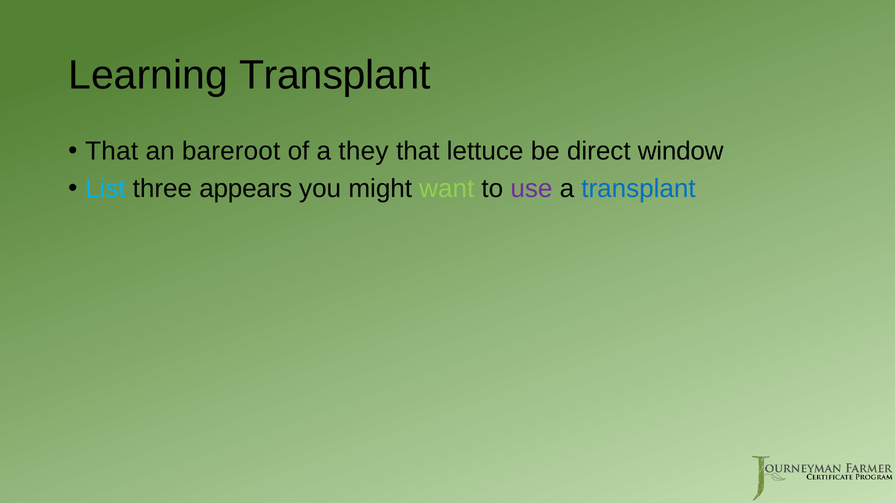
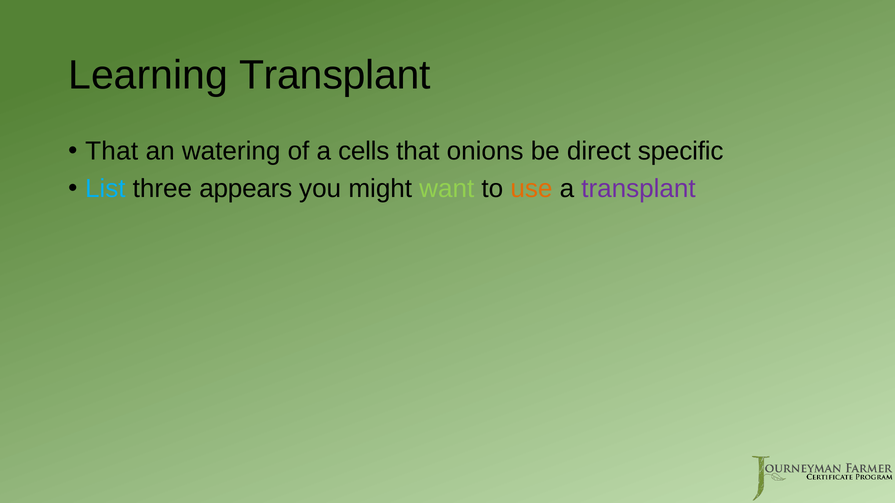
bareroot: bareroot -> watering
they: they -> cells
lettuce: lettuce -> onions
window: window -> specific
use colour: purple -> orange
transplant at (639, 189) colour: blue -> purple
